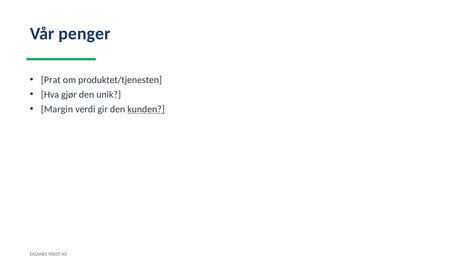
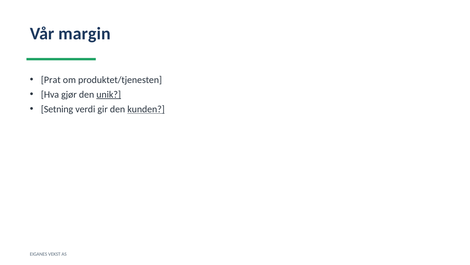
penger: penger -> margin
unik underline: none -> present
Margin: Margin -> Setning
